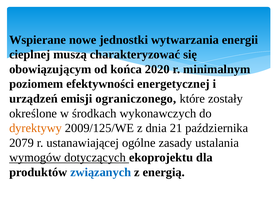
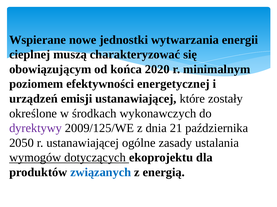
emisji ograniczonego: ograniczonego -> ustanawiającej
dyrektywy colour: orange -> purple
2079: 2079 -> 2050
